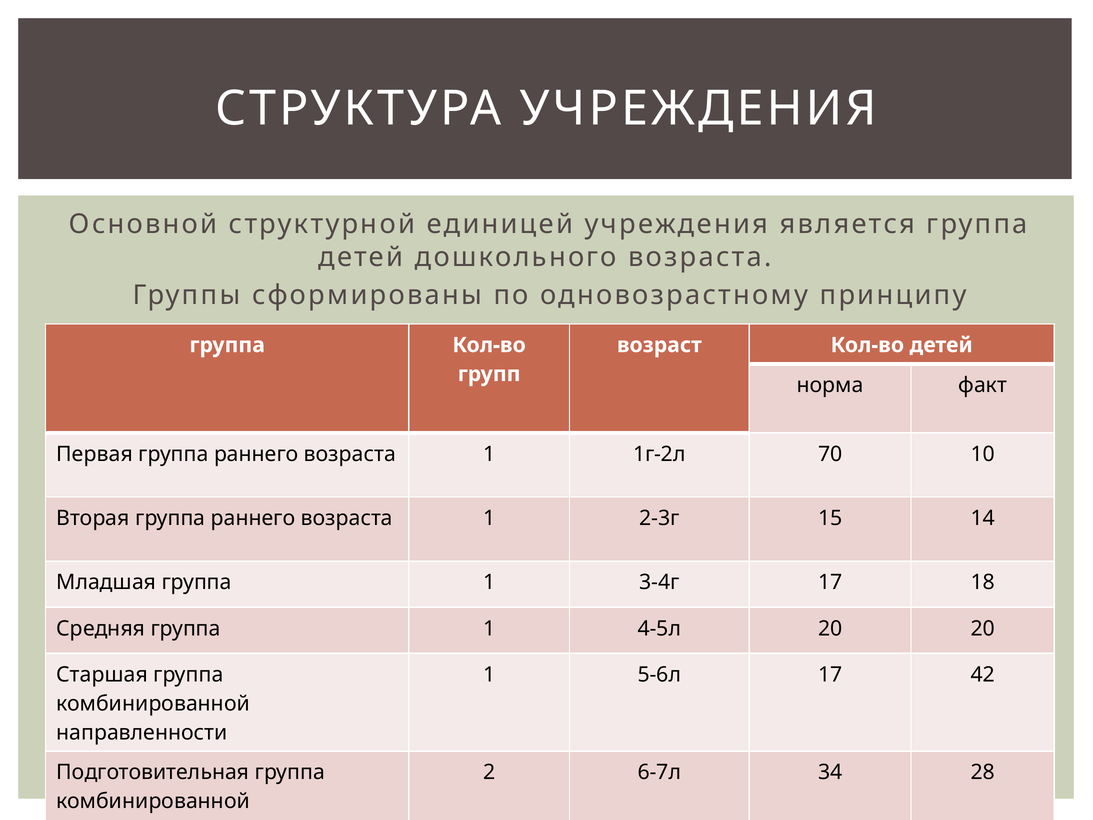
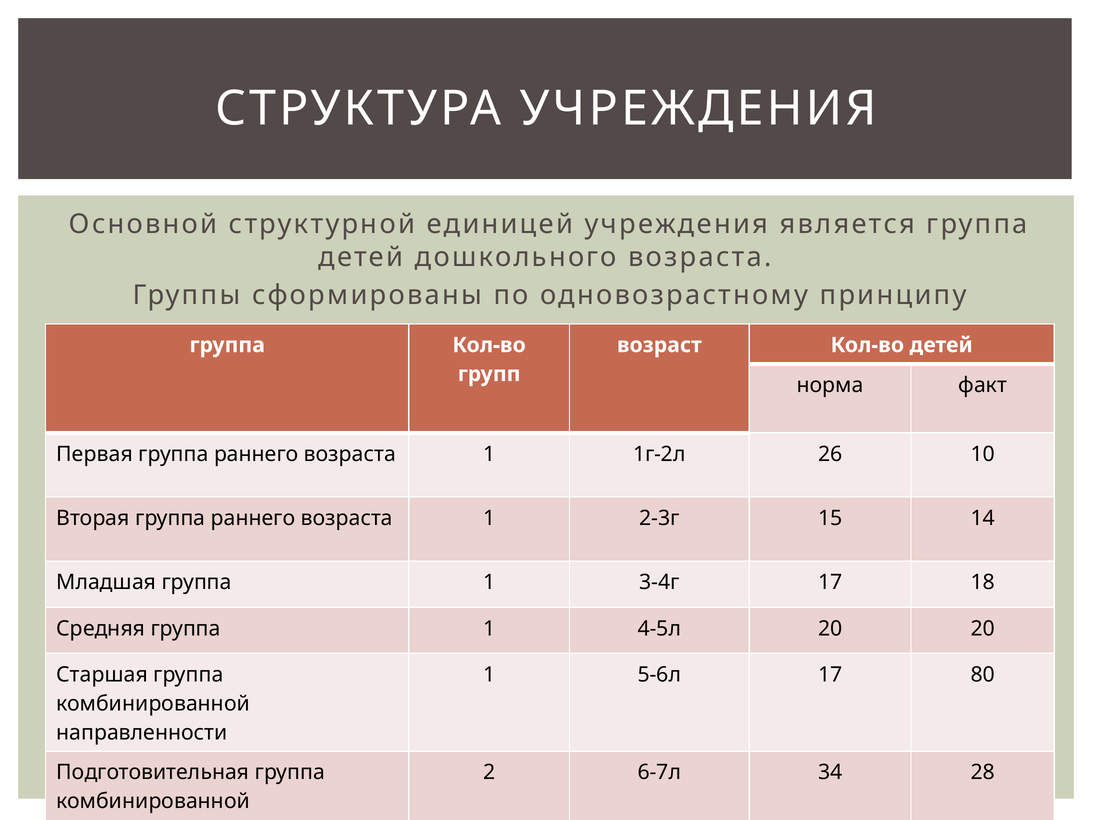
70: 70 -> 26
42: 42 -> 80
